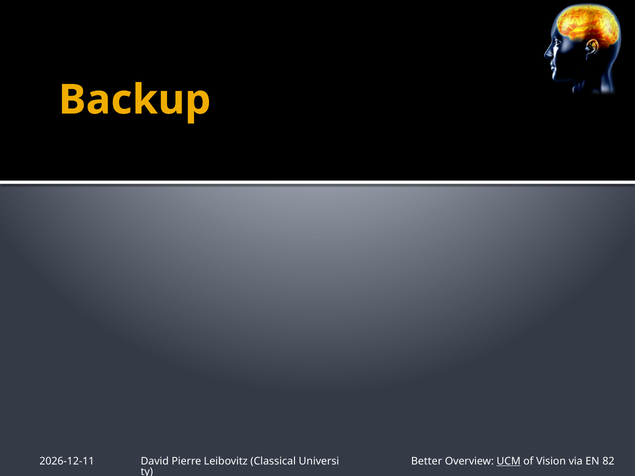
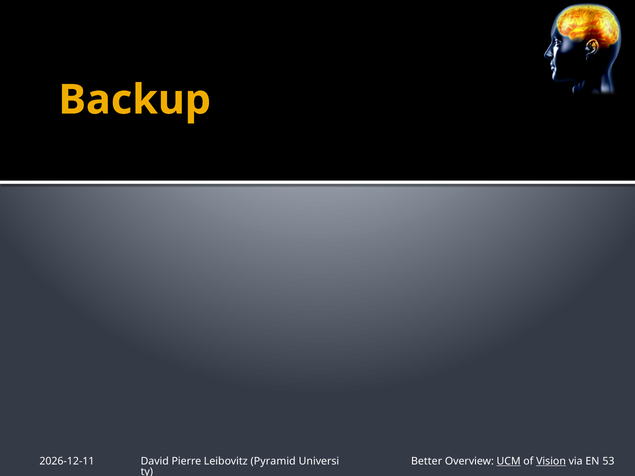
Classical: Classical -> Pyramid
Vision underline: none -> present
82: 82 -> 53
